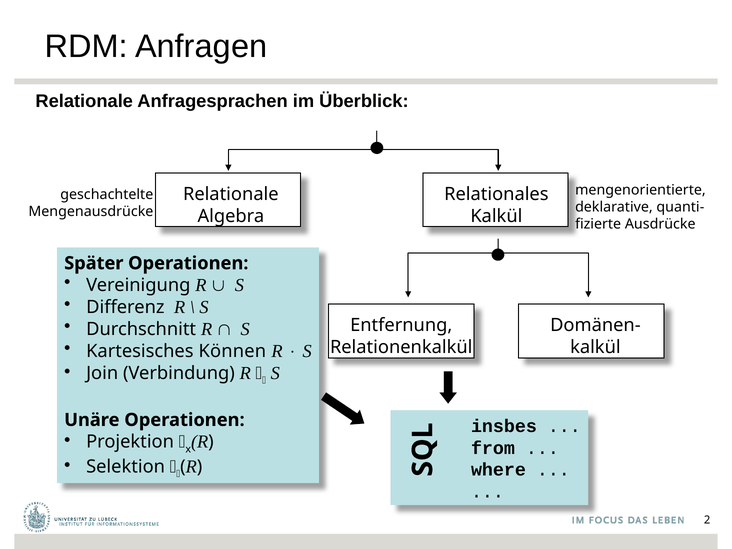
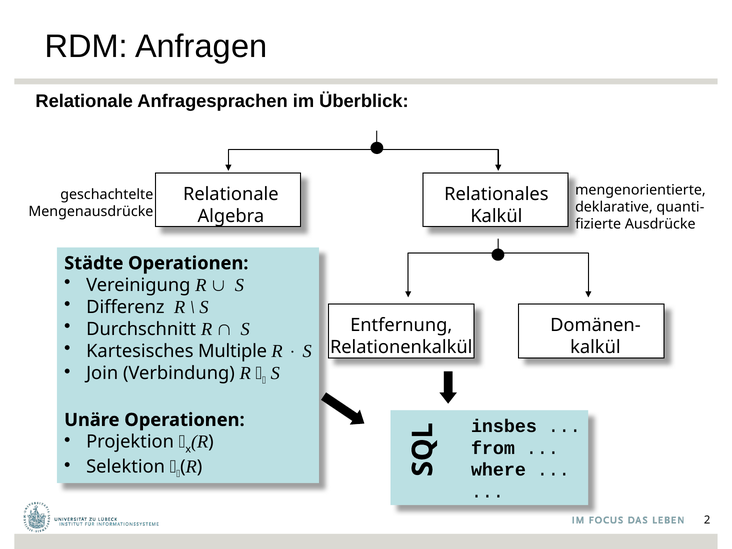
Später: Später -> Städte
Können: Können -> Multiple
